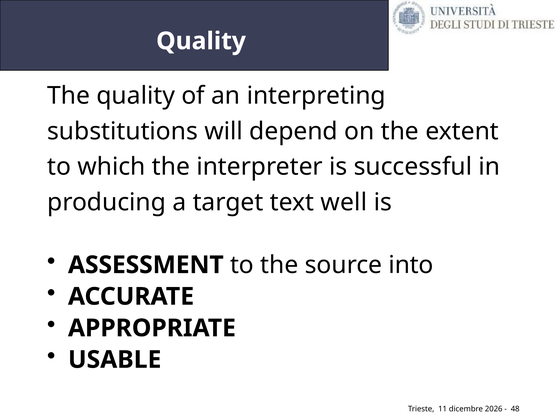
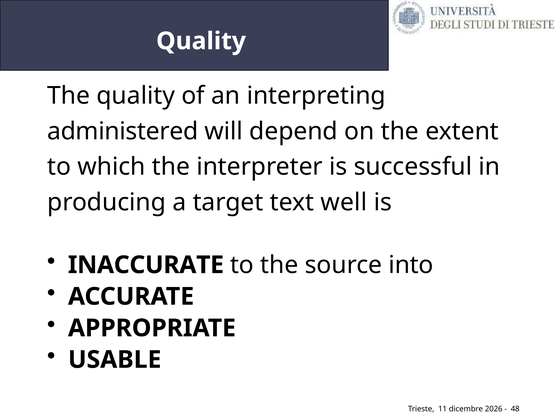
substitutions: substitutions -> administered
ASSESSMENT: ASSESSMENT -> INACCURATE
